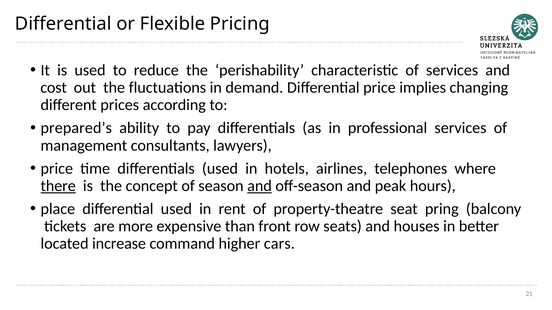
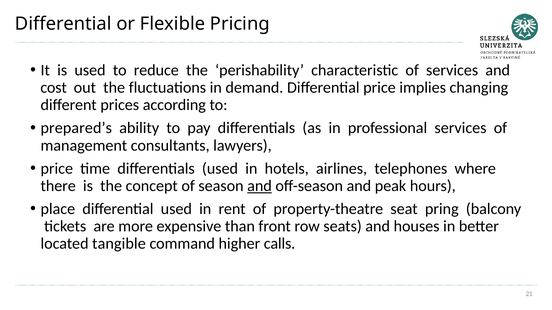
there underline: present -> none
increase: increase -> tangible
cars: cars -> calls
